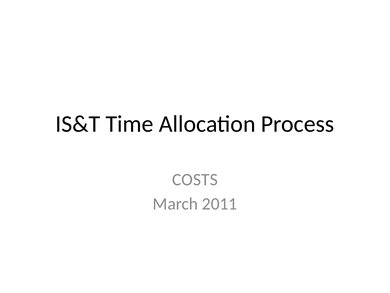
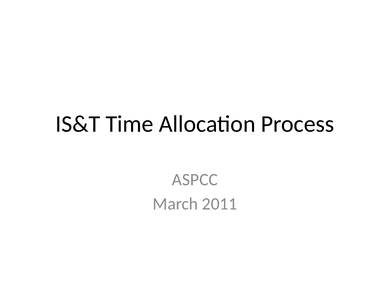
COSTS: COSTS -> ASPCC
